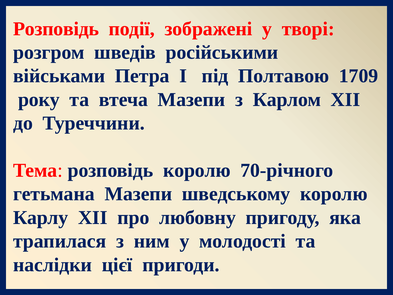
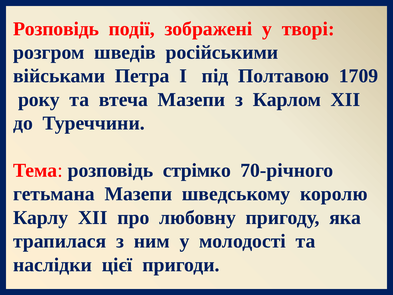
розповідь королю: королю -> стрімко
